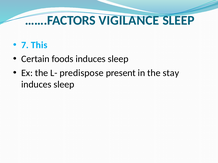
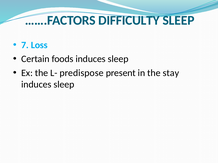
VIGILANCE: VIGILANCE -> DIFFICULTY
This: This -> Loss
